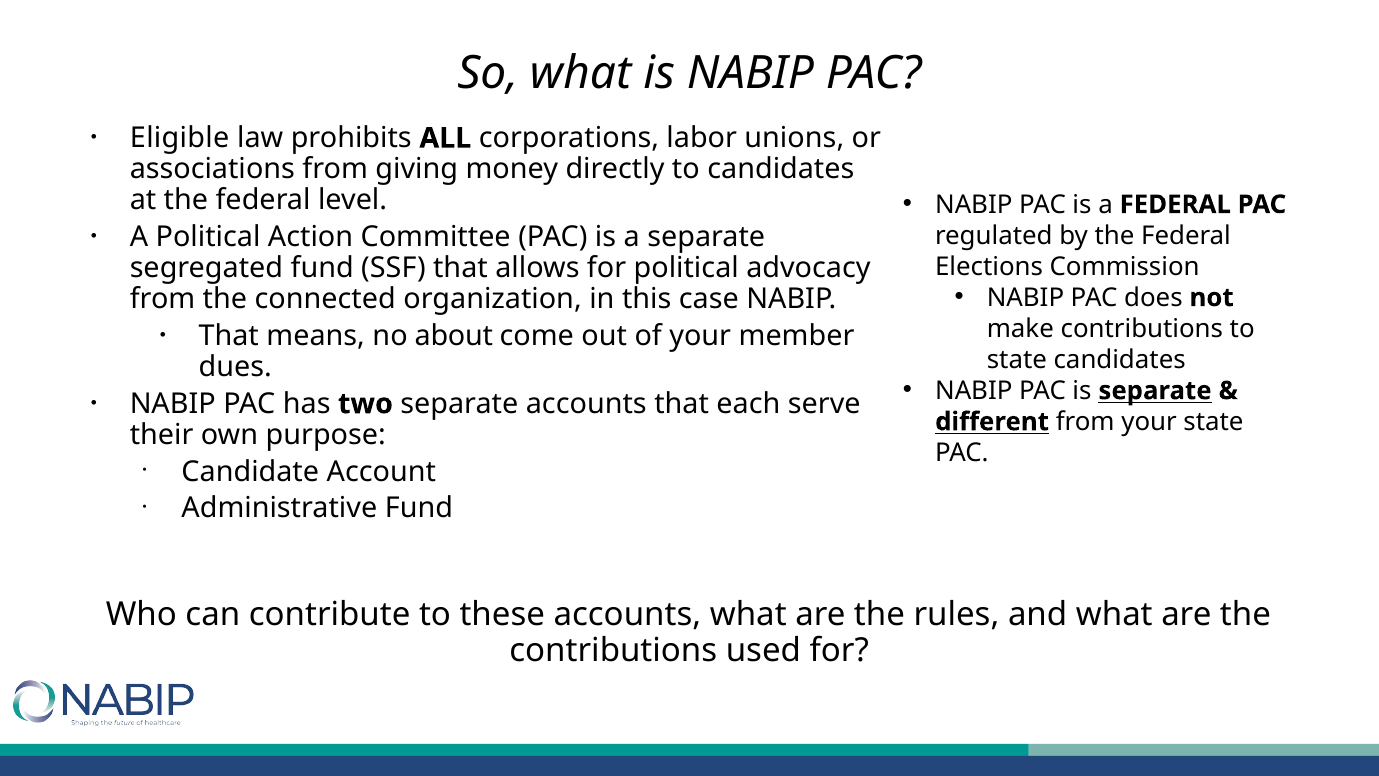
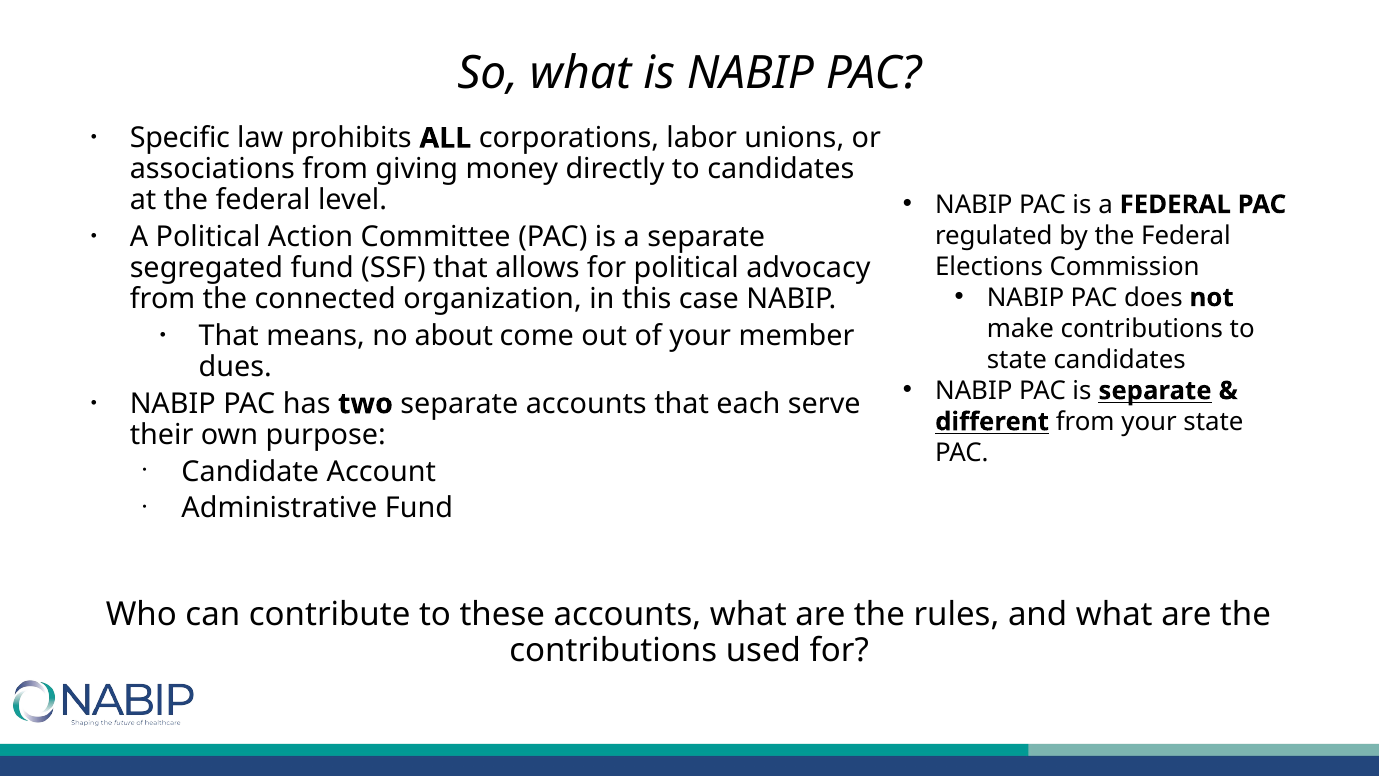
Eligible: Eligible -> Specific
